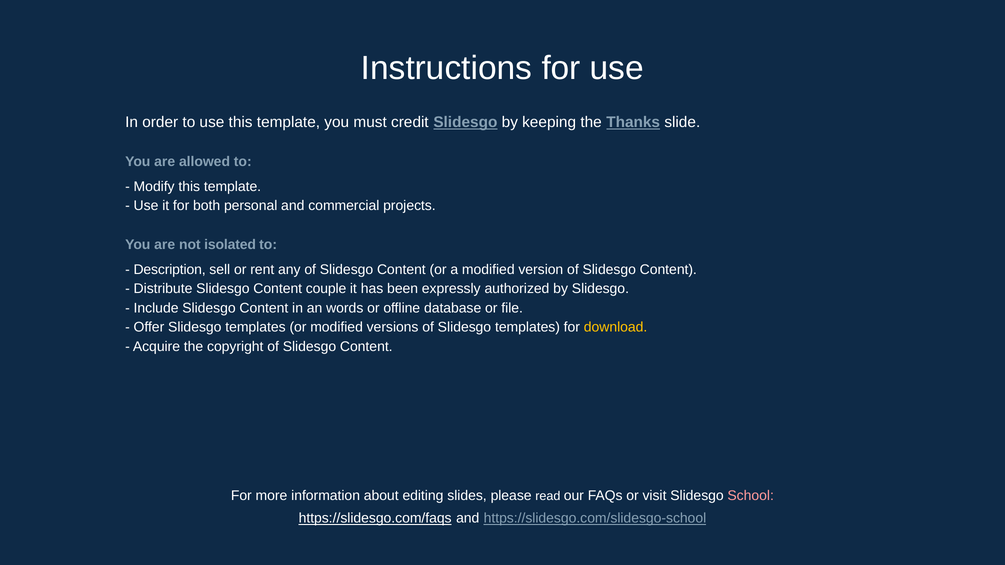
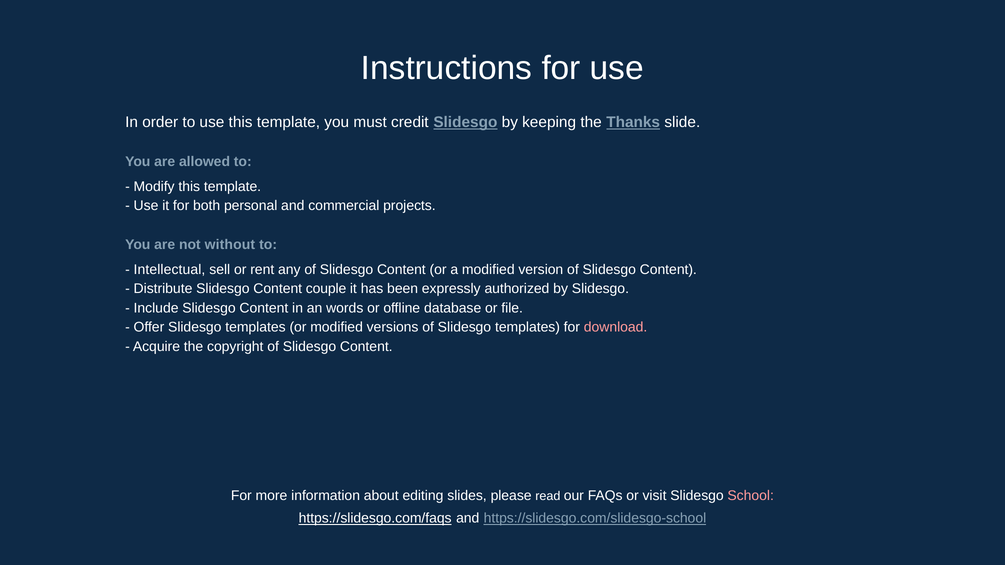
isolated: isolated -> without
Description: Description -> Intellectual
download colour: yellow -> pink
